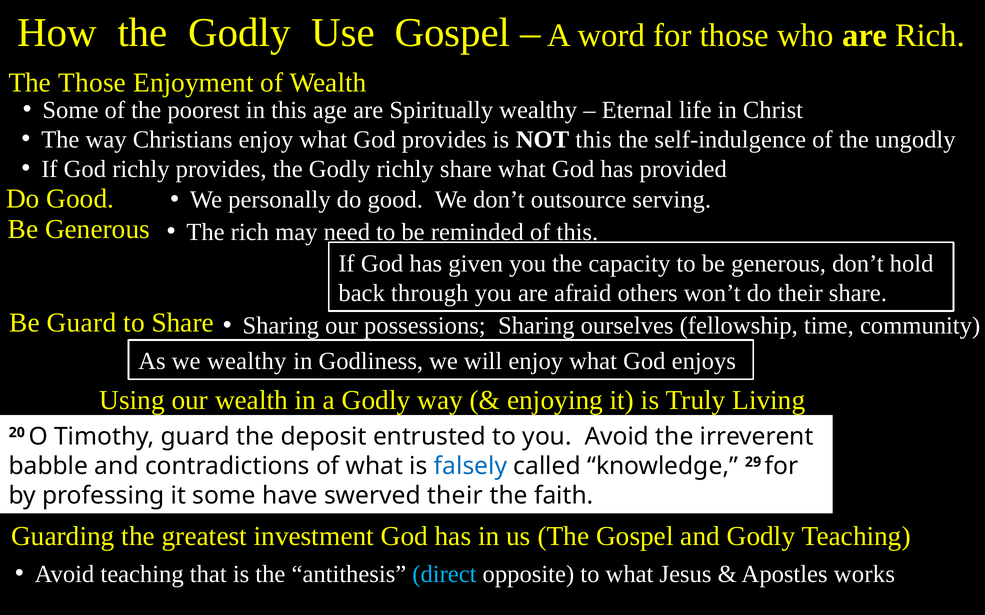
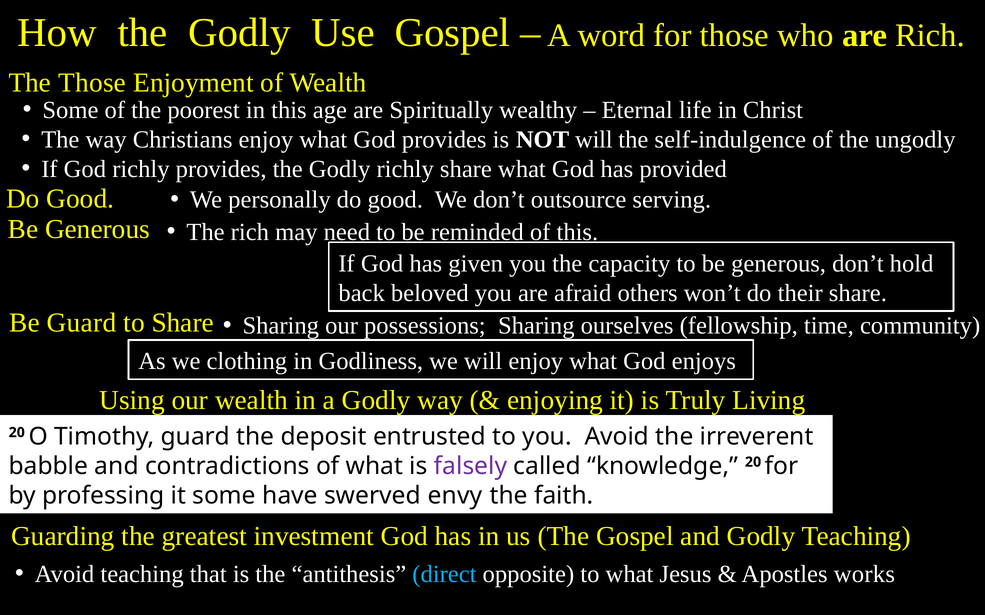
NOT this: this -> will
through: through -> beloved
we wealthy: wealthy -> clothing
falsely colour: blue -> purple
knowledge 29: 29 -> 20
swerved their: their -> envy
